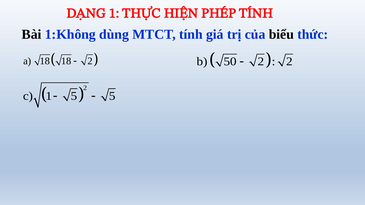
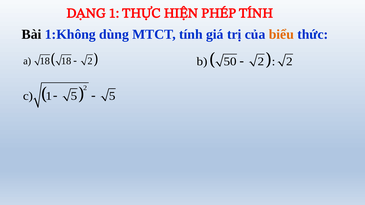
biểu colour: black -> orange
